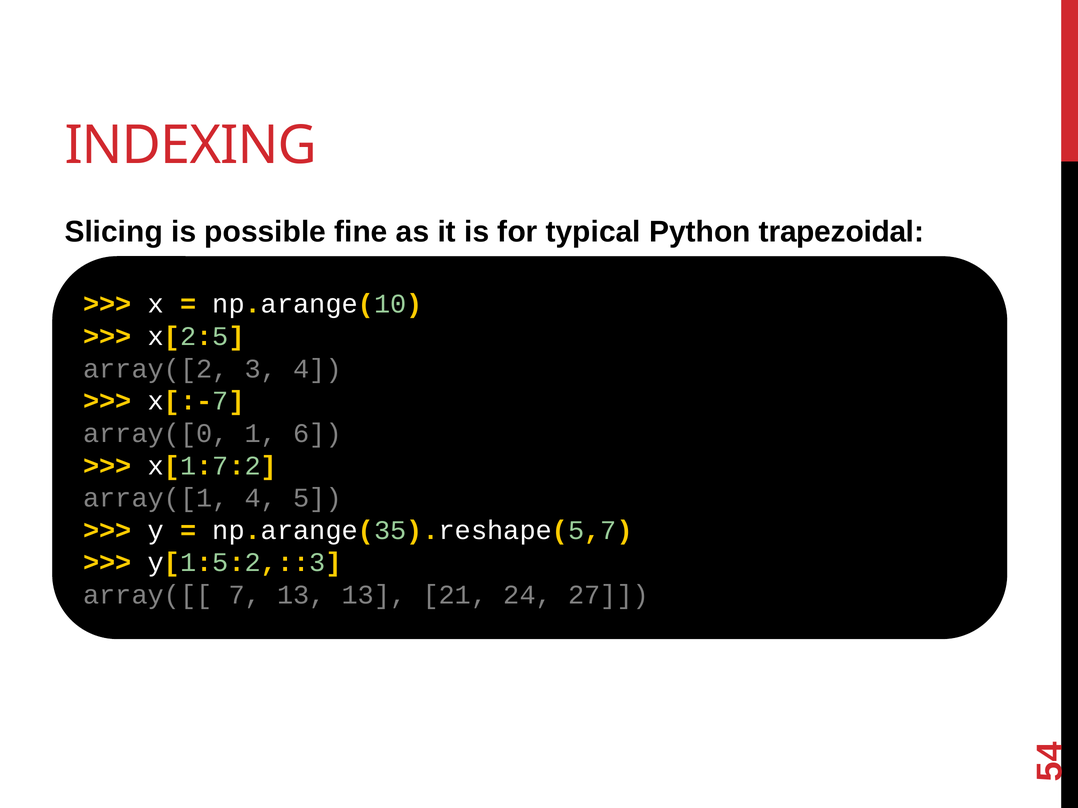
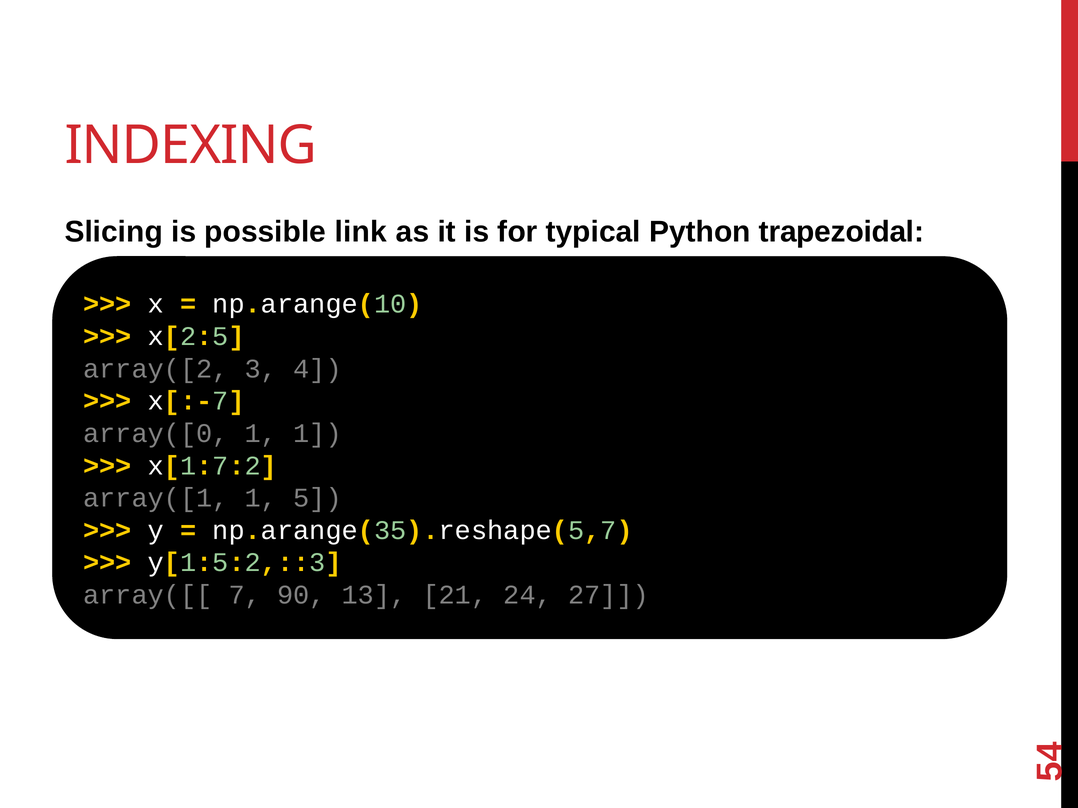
fine: fine -> link
1 6: 6 -> 1
array([1 4: 4 -> 1
7 13: 13 -> 90
